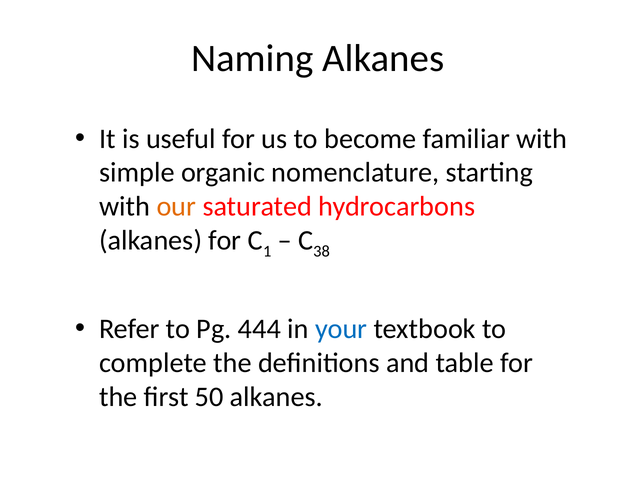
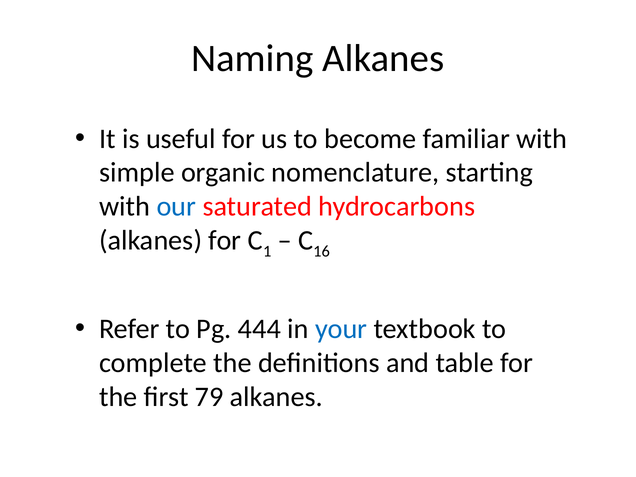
our colour: orange -> blue
38: 38 -> 16
50: 50 -> 79
